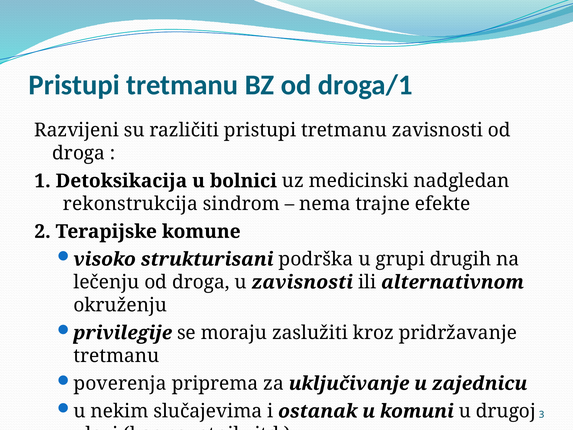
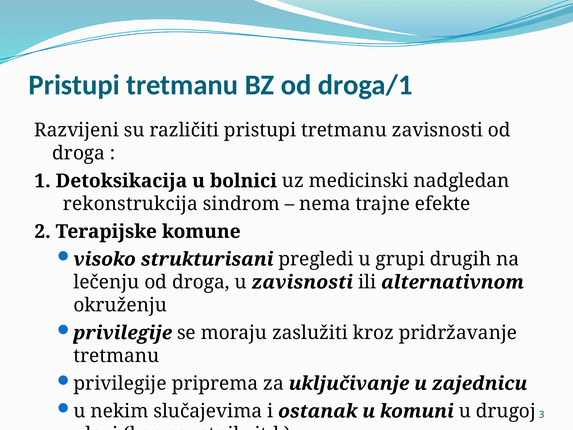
podrška: podrška -> pregledi
poverenja at (120, 383): poverenja -> privilegije
